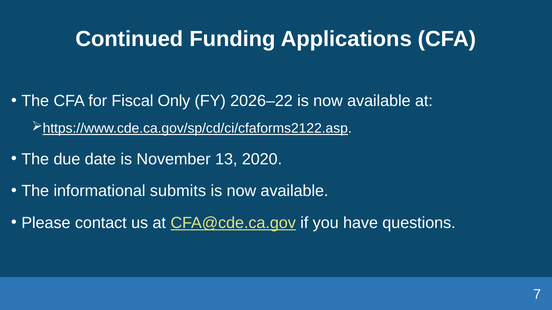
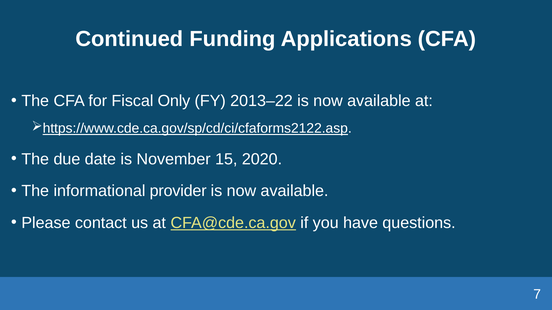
2026–22: 2026–22 -> 2013–22
13: 13 -> 15
submits: submits -> provider
